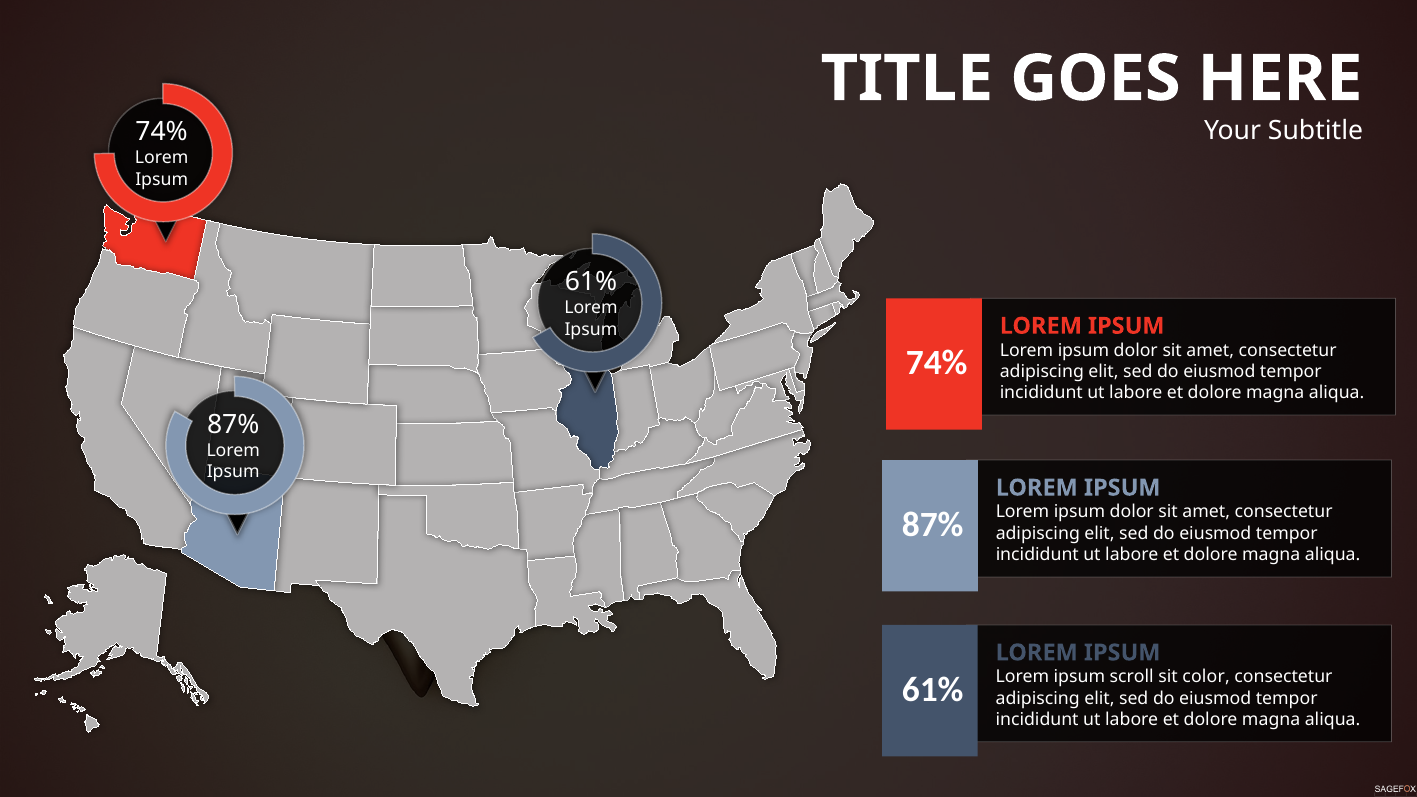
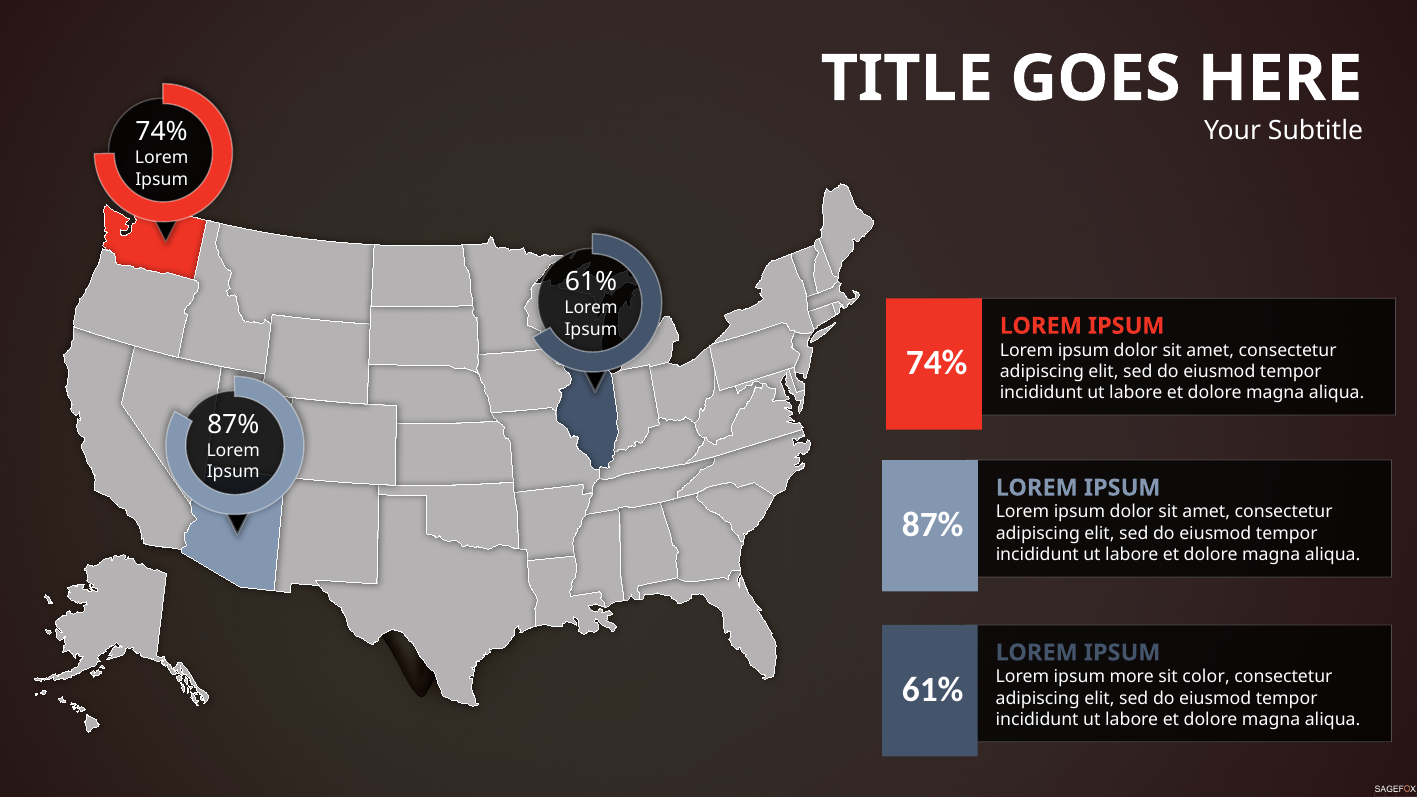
scroll: scroll -> more
